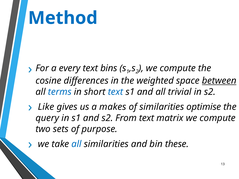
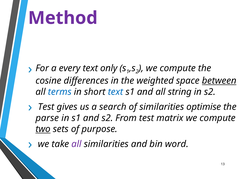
Method colour: blue -> purple
bins: bins -> only
trivial: trivial -> string
Like at (46, 107): Like -> Test
makes: makes -> search
query: query -> parse
From text: text -> test
two underline: none -> present
all at (76, 144) colour: blue -> purple
these: these -> word
